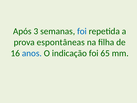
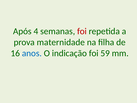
3: 3 -> 4
foi at (82, 31) colour: blue -> red
espontâneas: espontâneas -> maternidade
65: 65 -> 59
